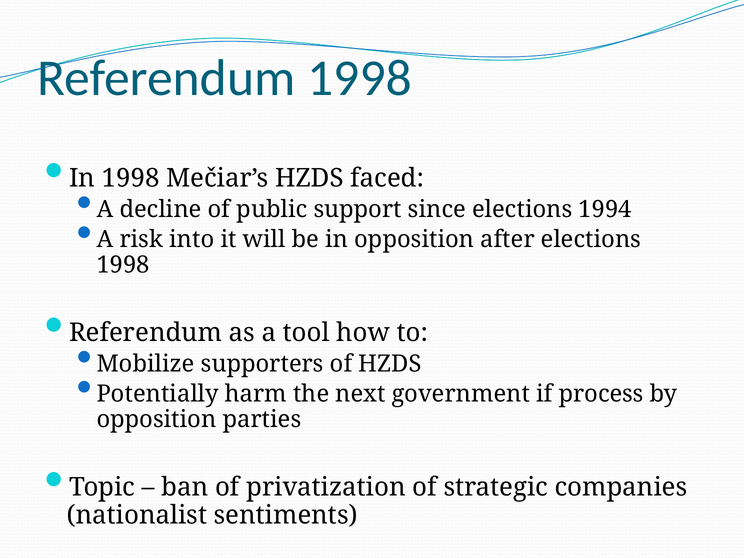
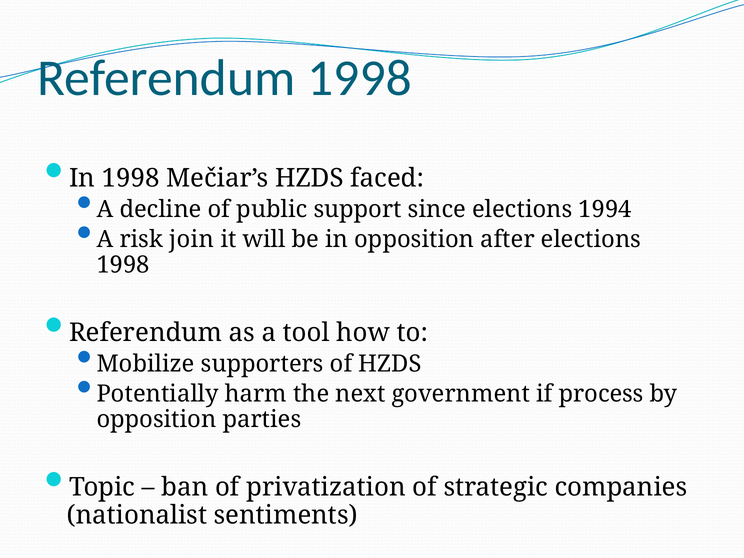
into: into -> join
